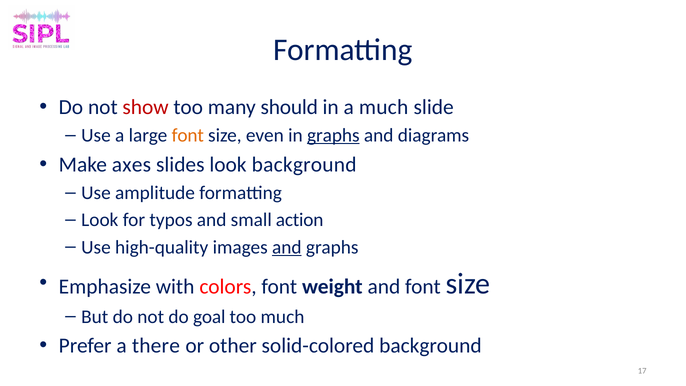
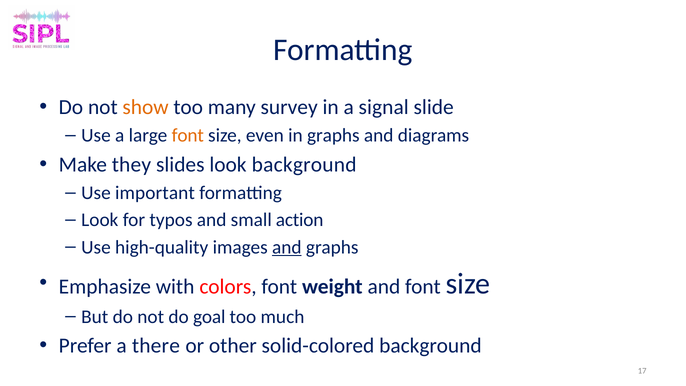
show colour: red -> orange
should: should -> survey
a much: much -> signal
graphs at (333, 135) underline: present -> none
axes: axes -> they
amplitude: amplitude -> important
